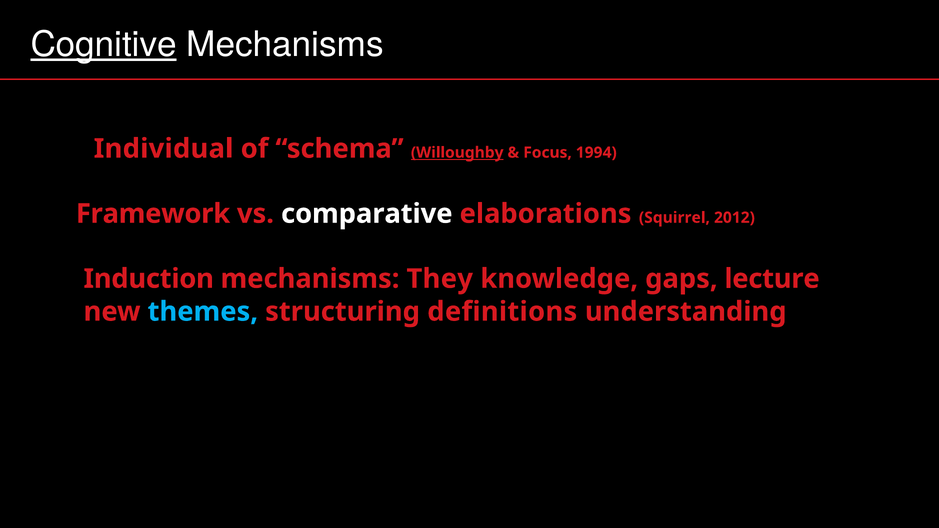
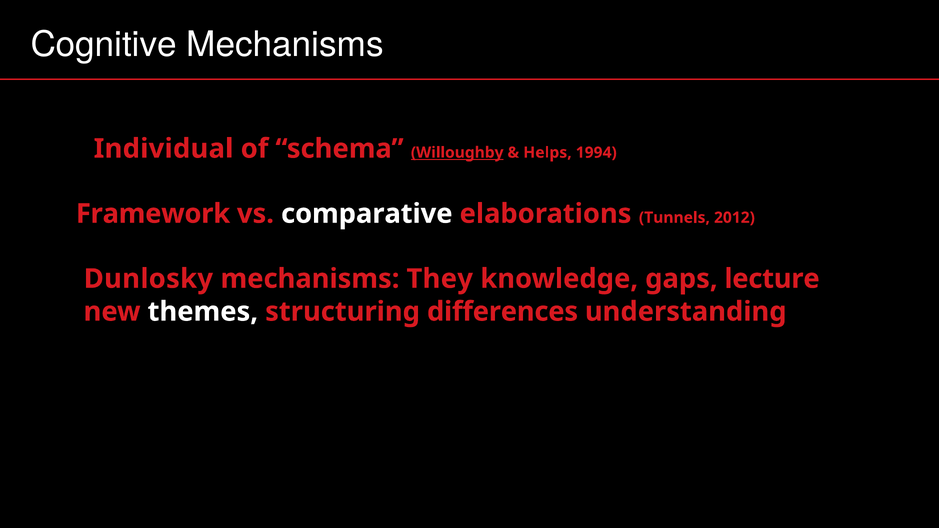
Cognitive underline: present -> none
Focus: Focus -> Helps
Squirrel: Squirrel -> Tunnels
Induction: Induction -> Dunlosky
themes colour: light blue -> white
definitions: definitions -> differences
